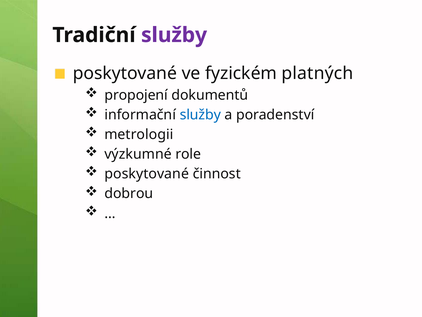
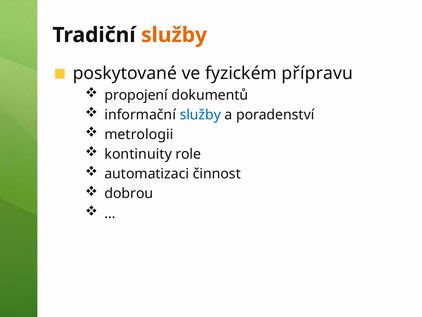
služby at (174, 35) colour: purple -> orange
platných: platných -> přípravu
výzkumné: výzkumné -> kontinuity
poskytované at (147, 174): poskytované -> automatizaci
